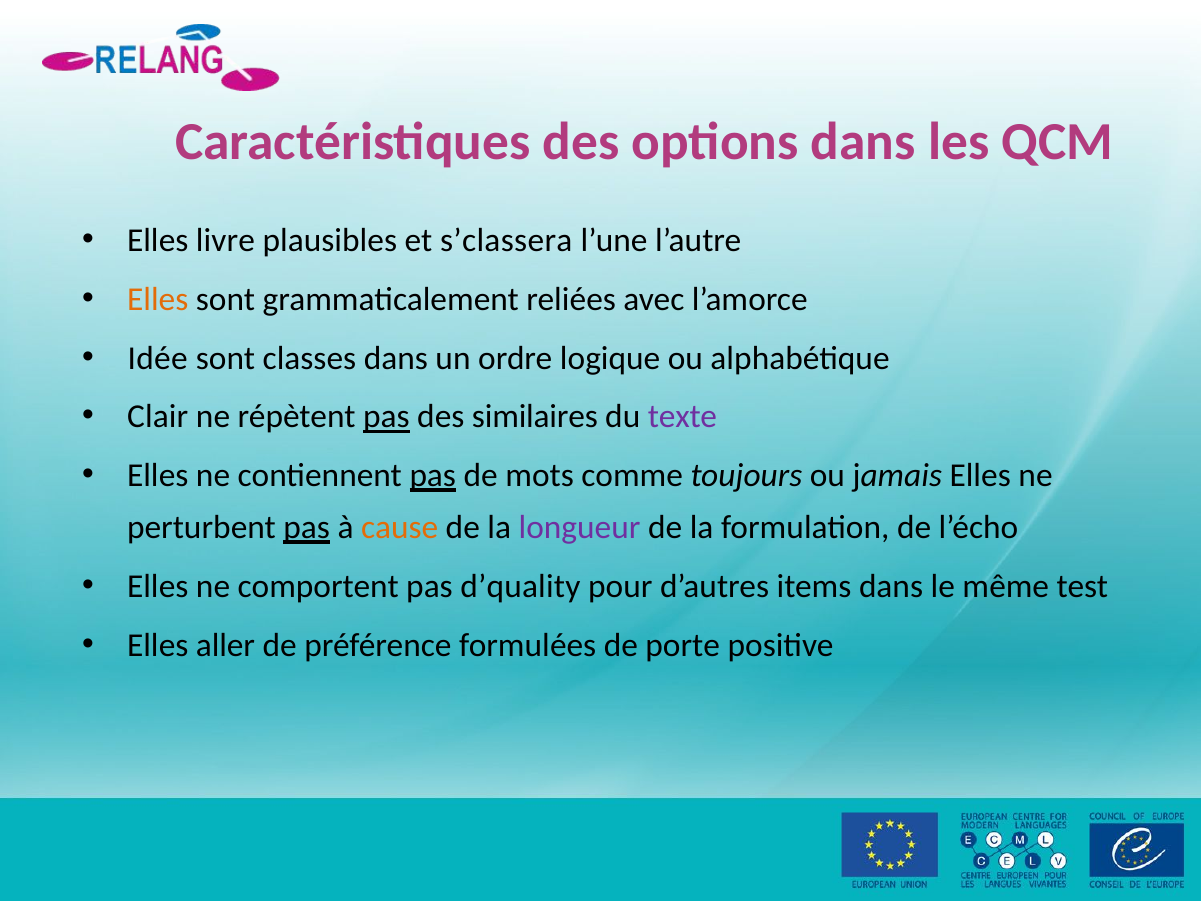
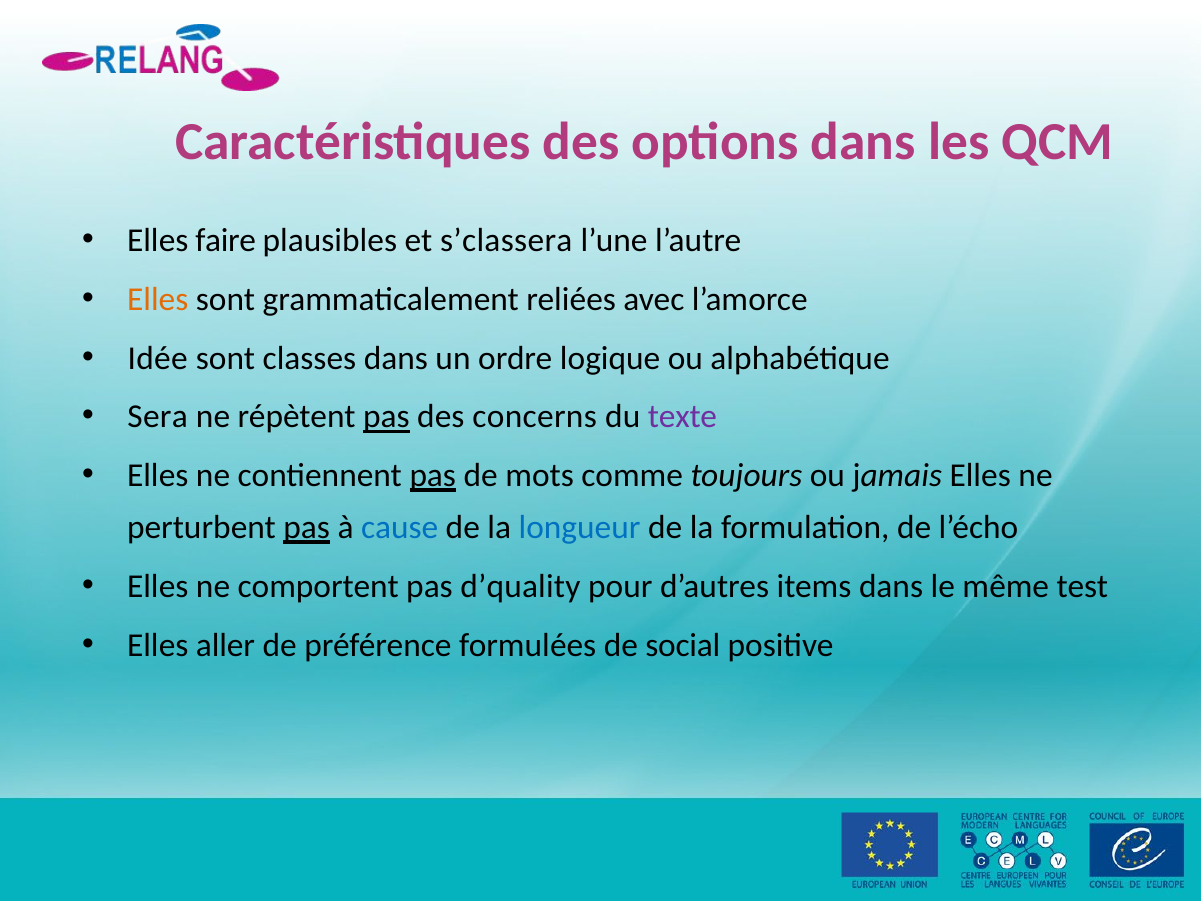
livre: livre -> faire
Clair: Clair -> Sera
similaires: similaires -> concerns
cause colour: orange -> blue
longueur colour: purple -> blue
porte: porte -> social
